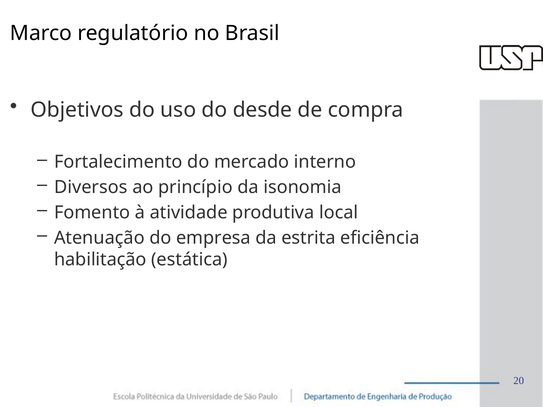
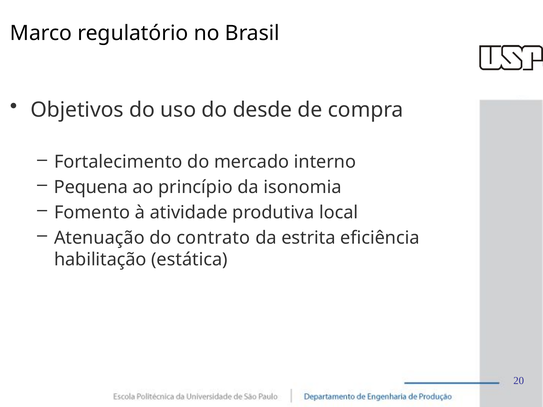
Diversos: Diversos -> Pequena
empresa: empresa -> contrato
